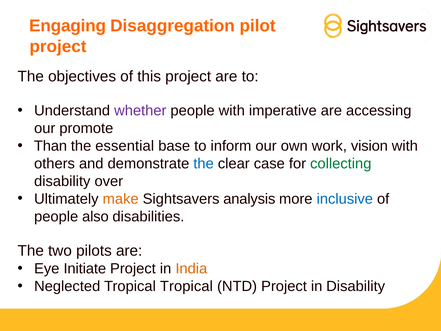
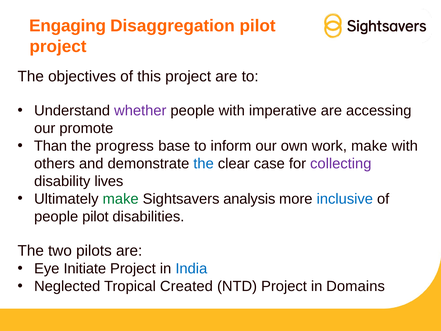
essential: essential -> progress
work vision: vision -> make
collecting colour: green -> purple
over: over -> lives
make at (121, 199) colour: orange -> green
people also: also -> pilot
India colour: orange -> blue
Tropical Tropical: Tropical -> Created
in Disability: Disability -> Domains
